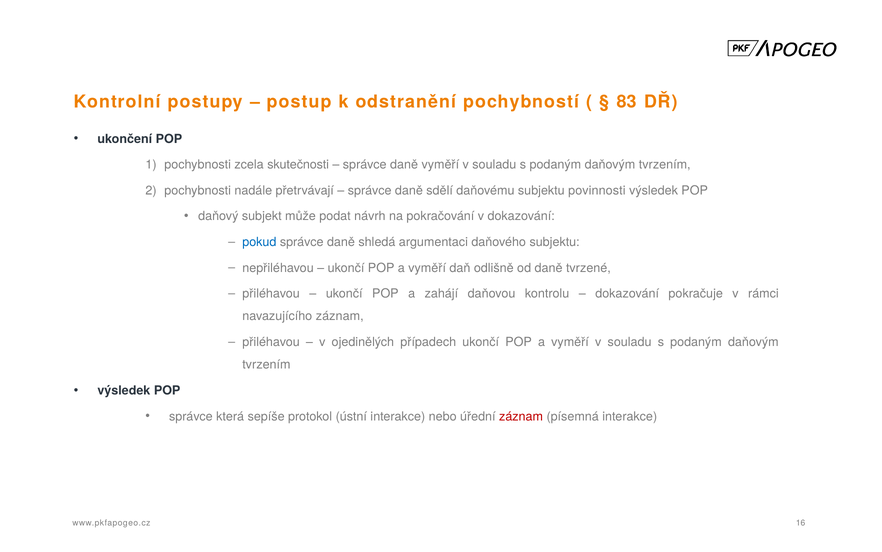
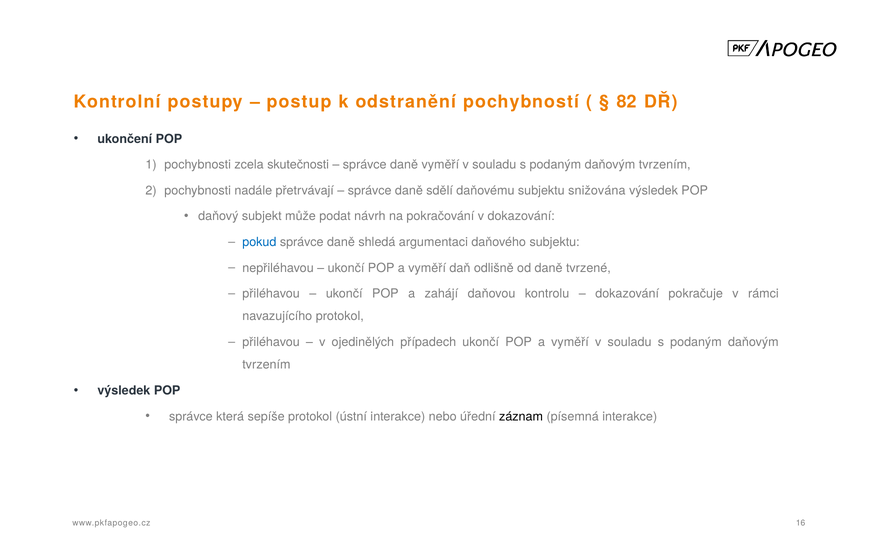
83: 83 -> 82
povinnosti: povinnosti -> snižována
navazujícího záznam: záznam -> protokol
záznam at (521, 416) colour: red -> black
